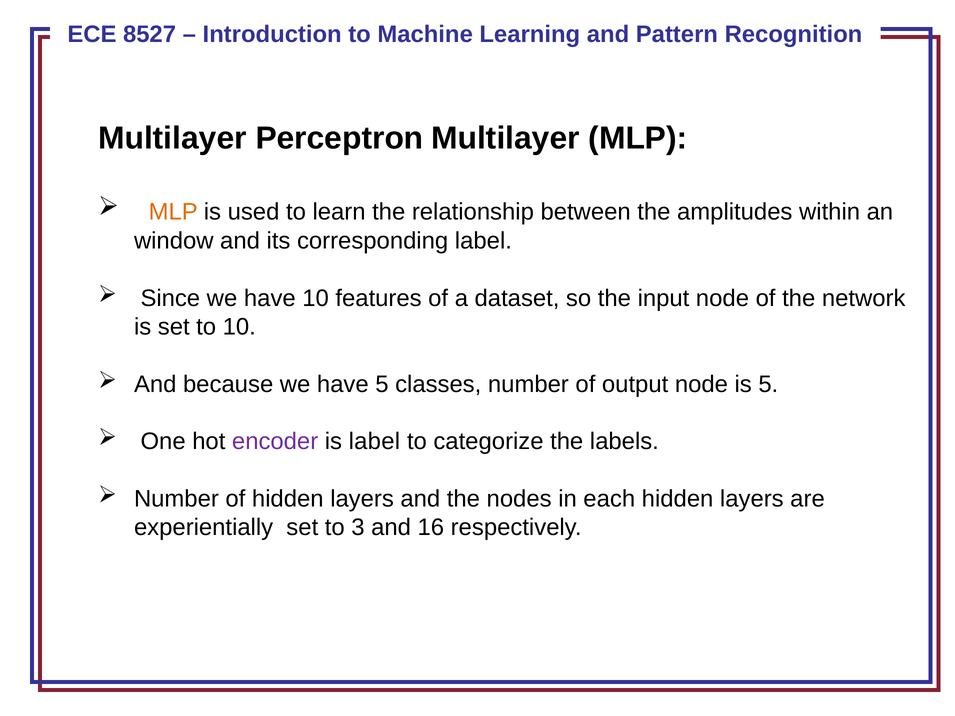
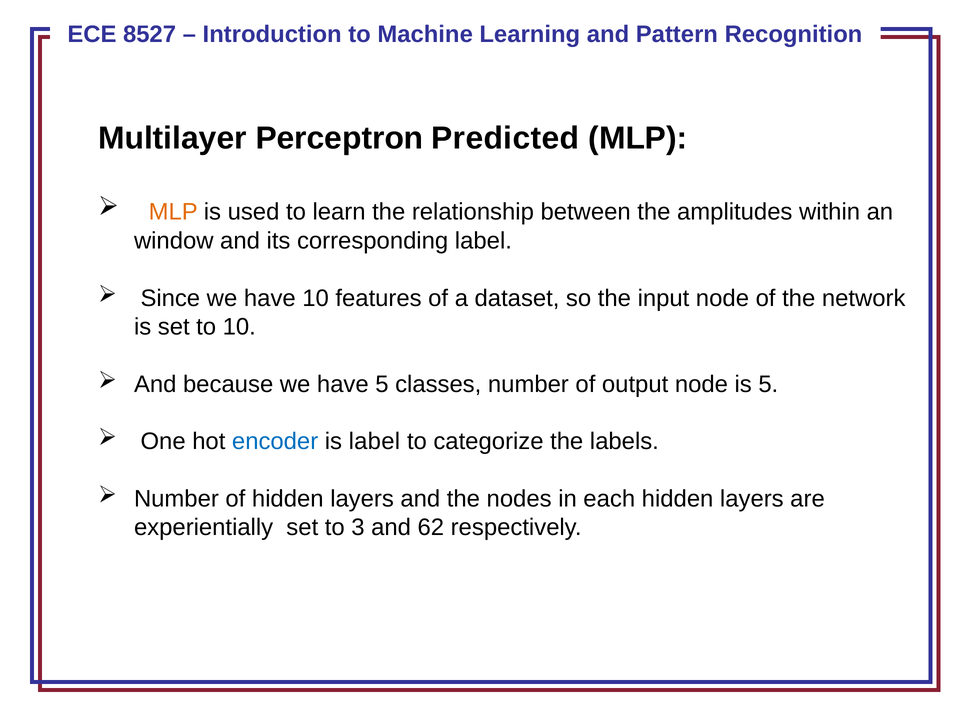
Perceptron Multilayer: Multilayer -> Predicted
encoder colour: purple -> blue
16: 16 -> 62
